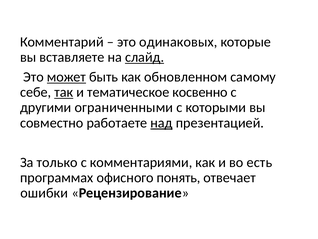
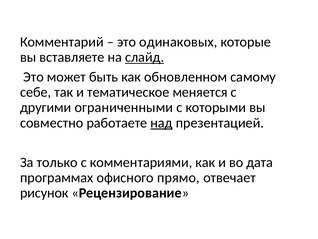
может underline: present -> none
так underline: present -> none
косвенно: косвенно -> меняется
есть: есть -> дата
понять: понять -> прямо
ошибки: ошибки -> рисунок
